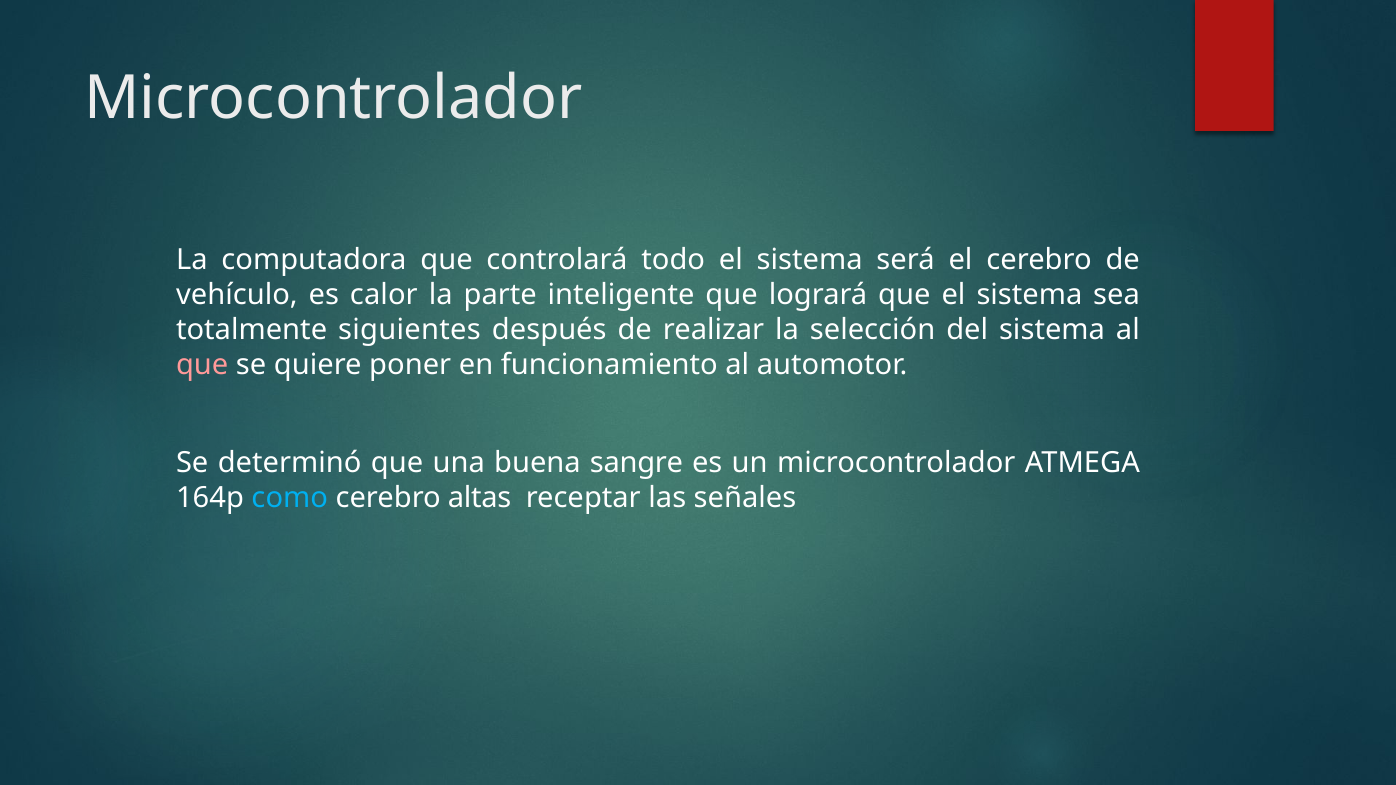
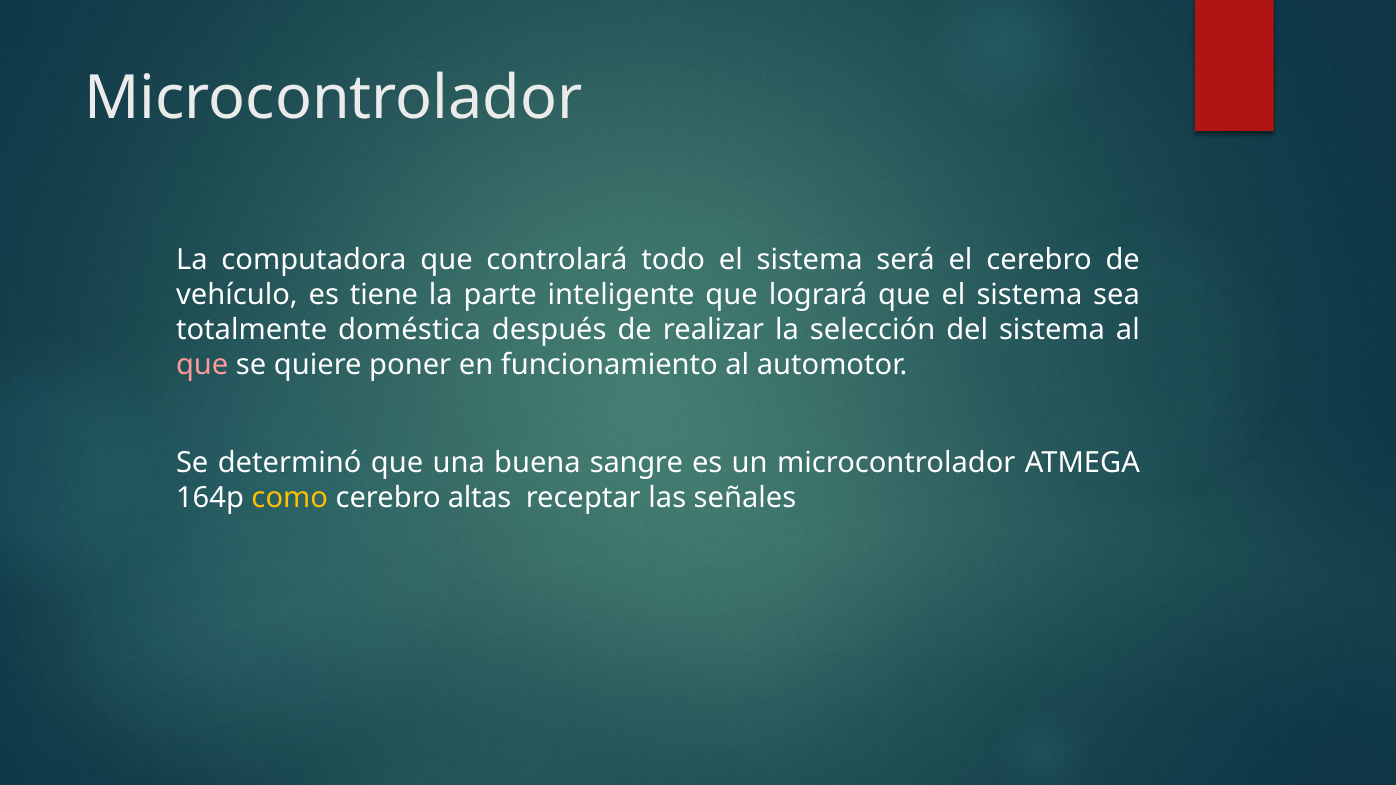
calor: calor -> tiene
siguientes: siguientes -> doméstica
como colour: light blue -> yellow
